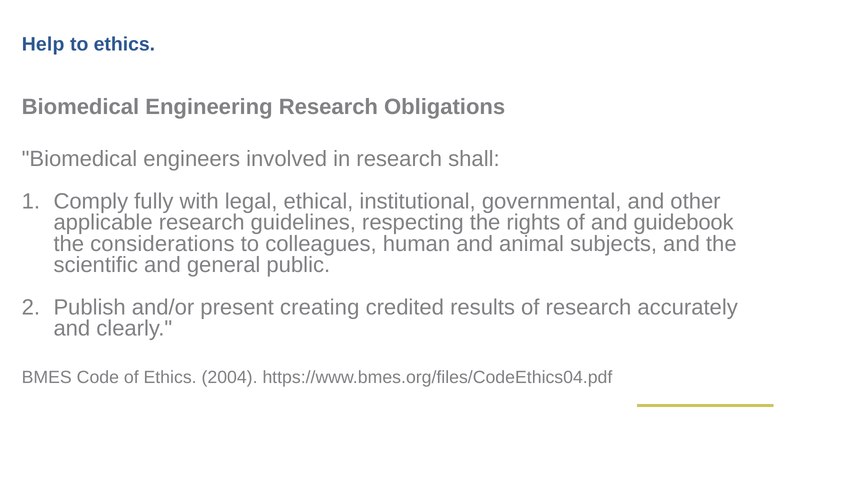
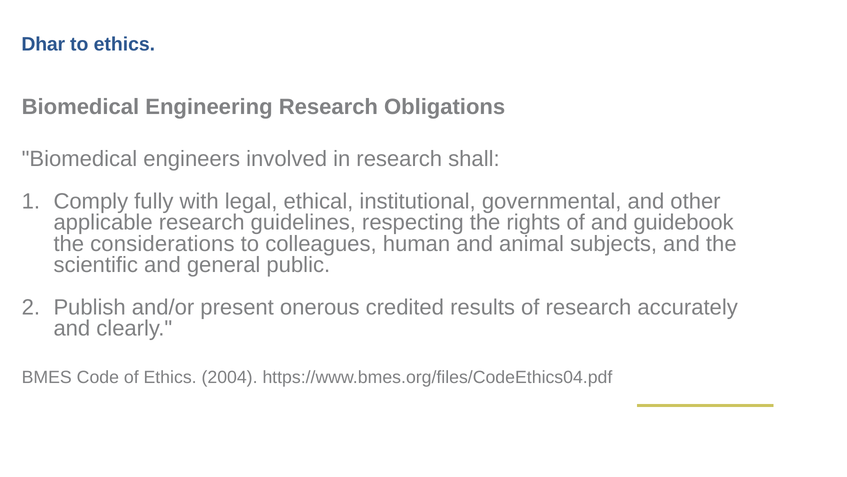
Help: Help -> Dhar
creating: creating -> onerous
